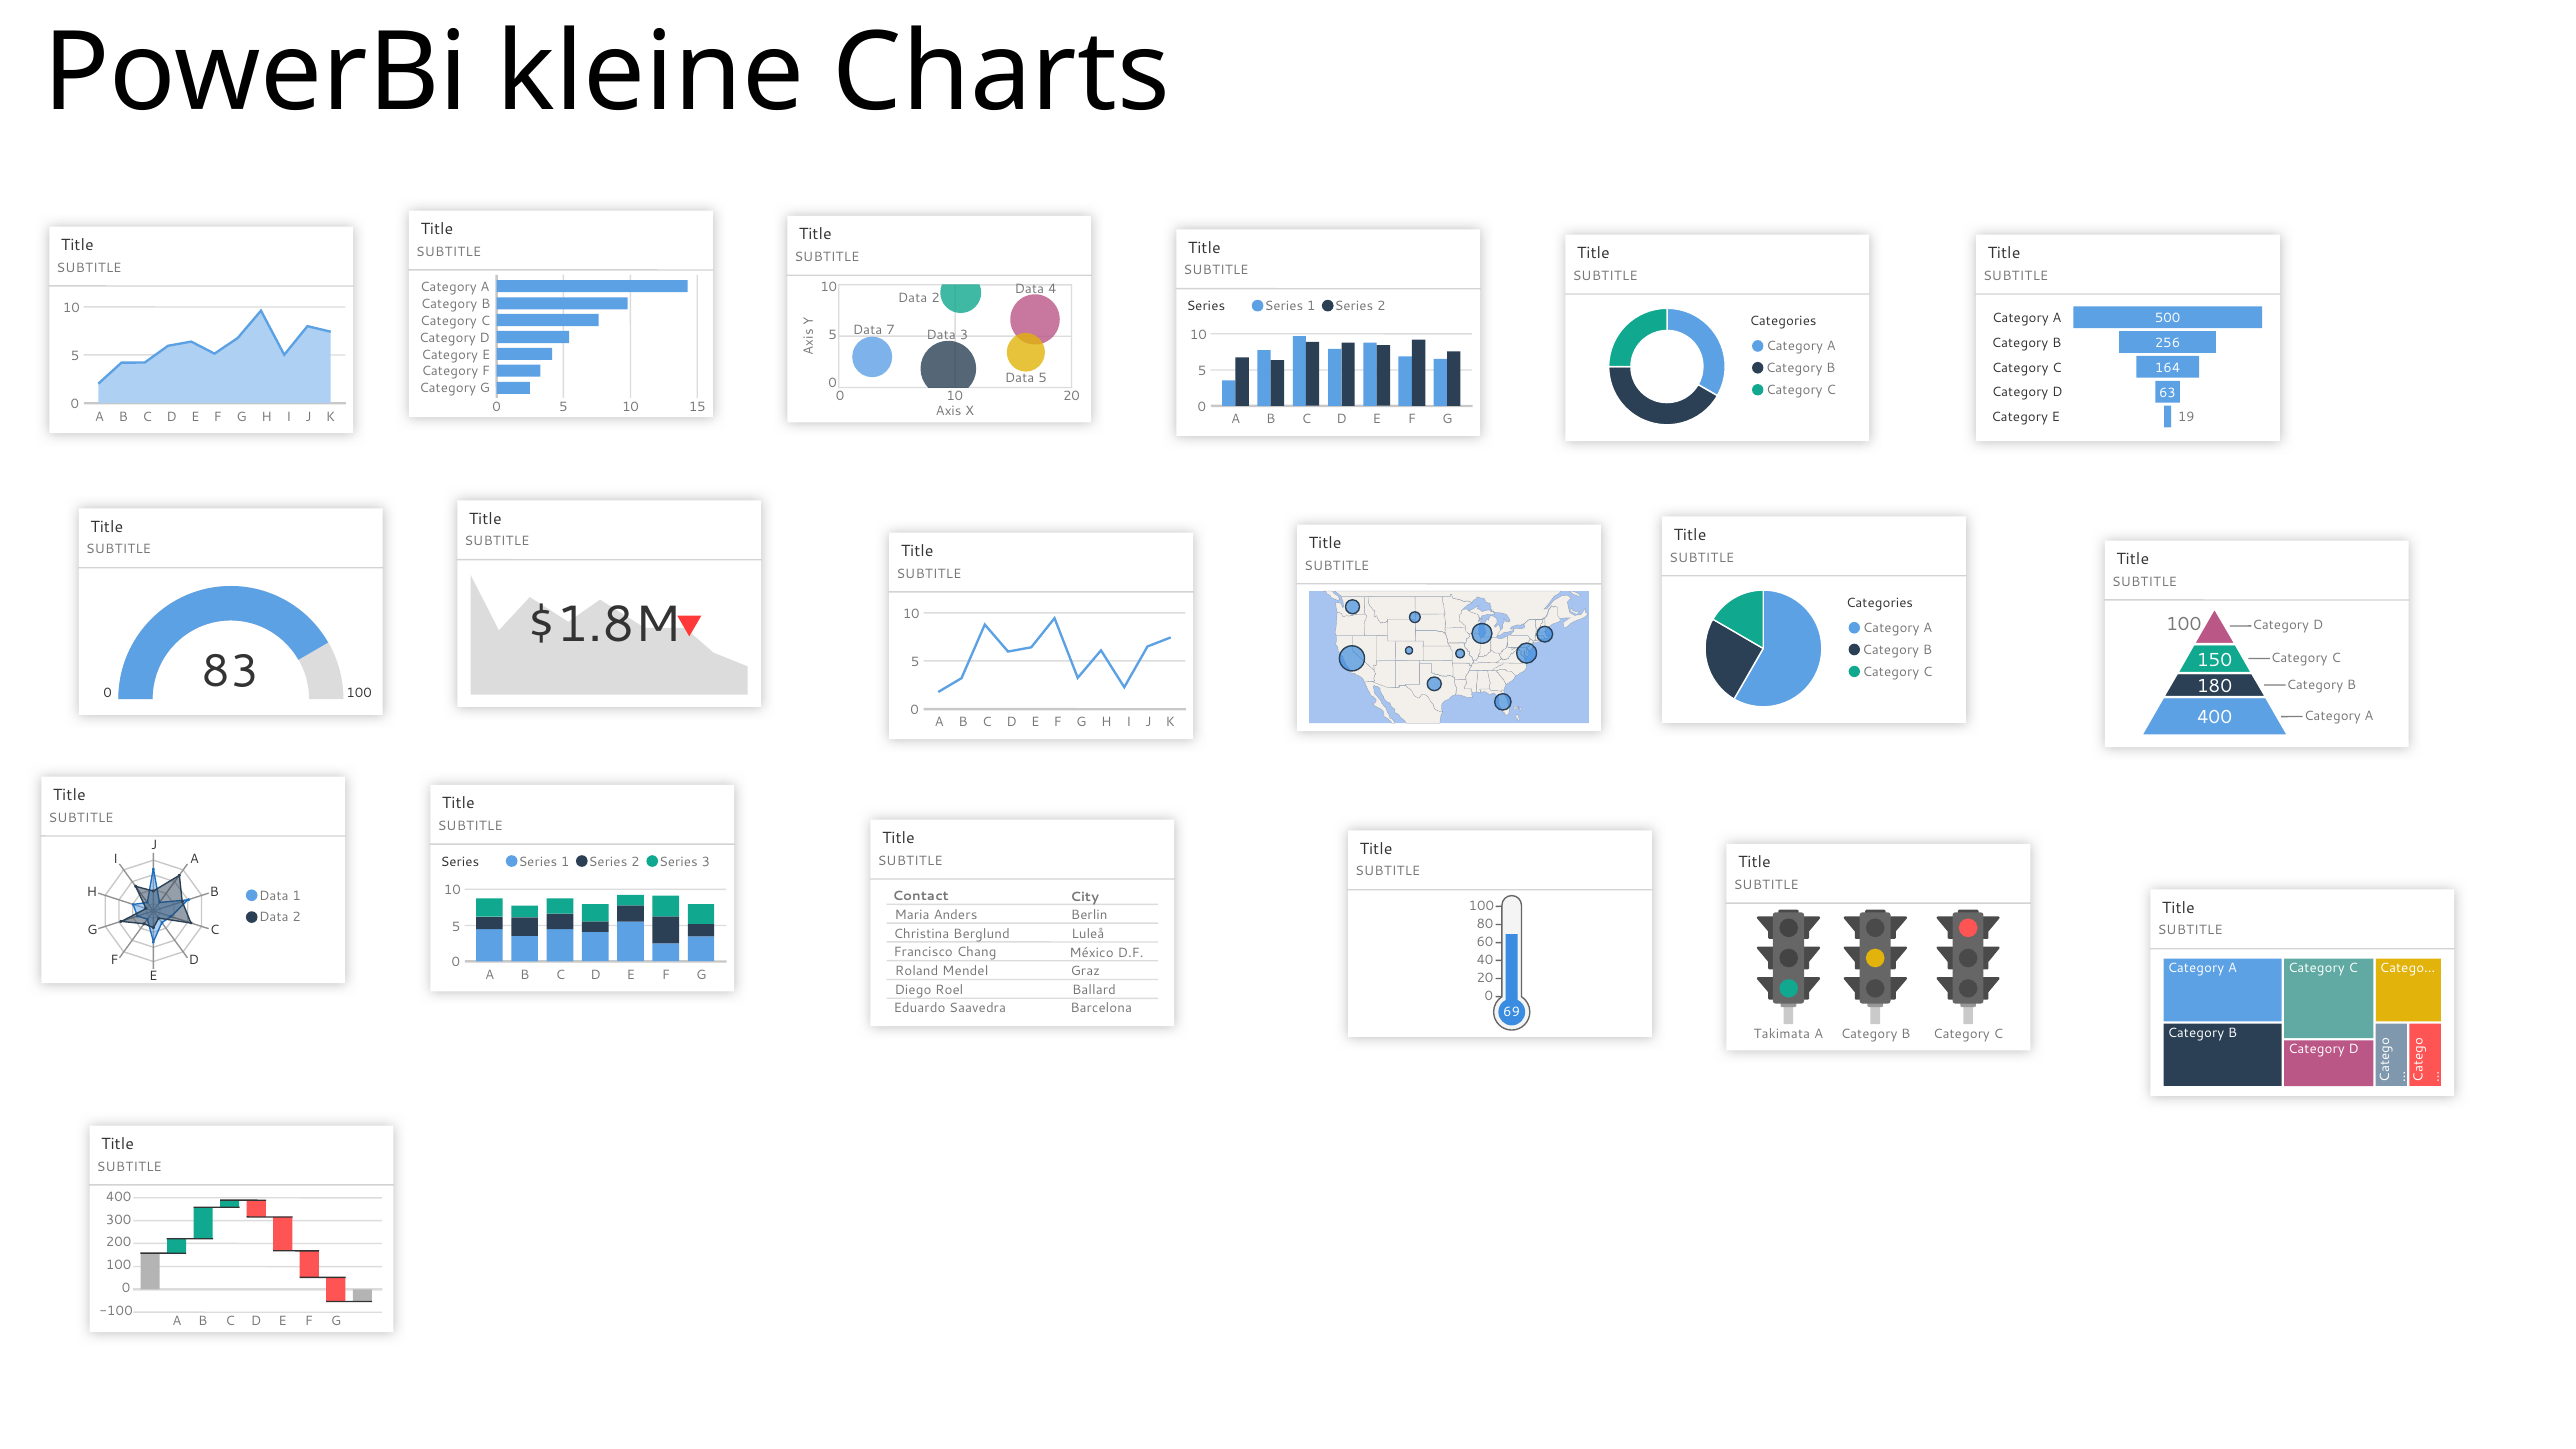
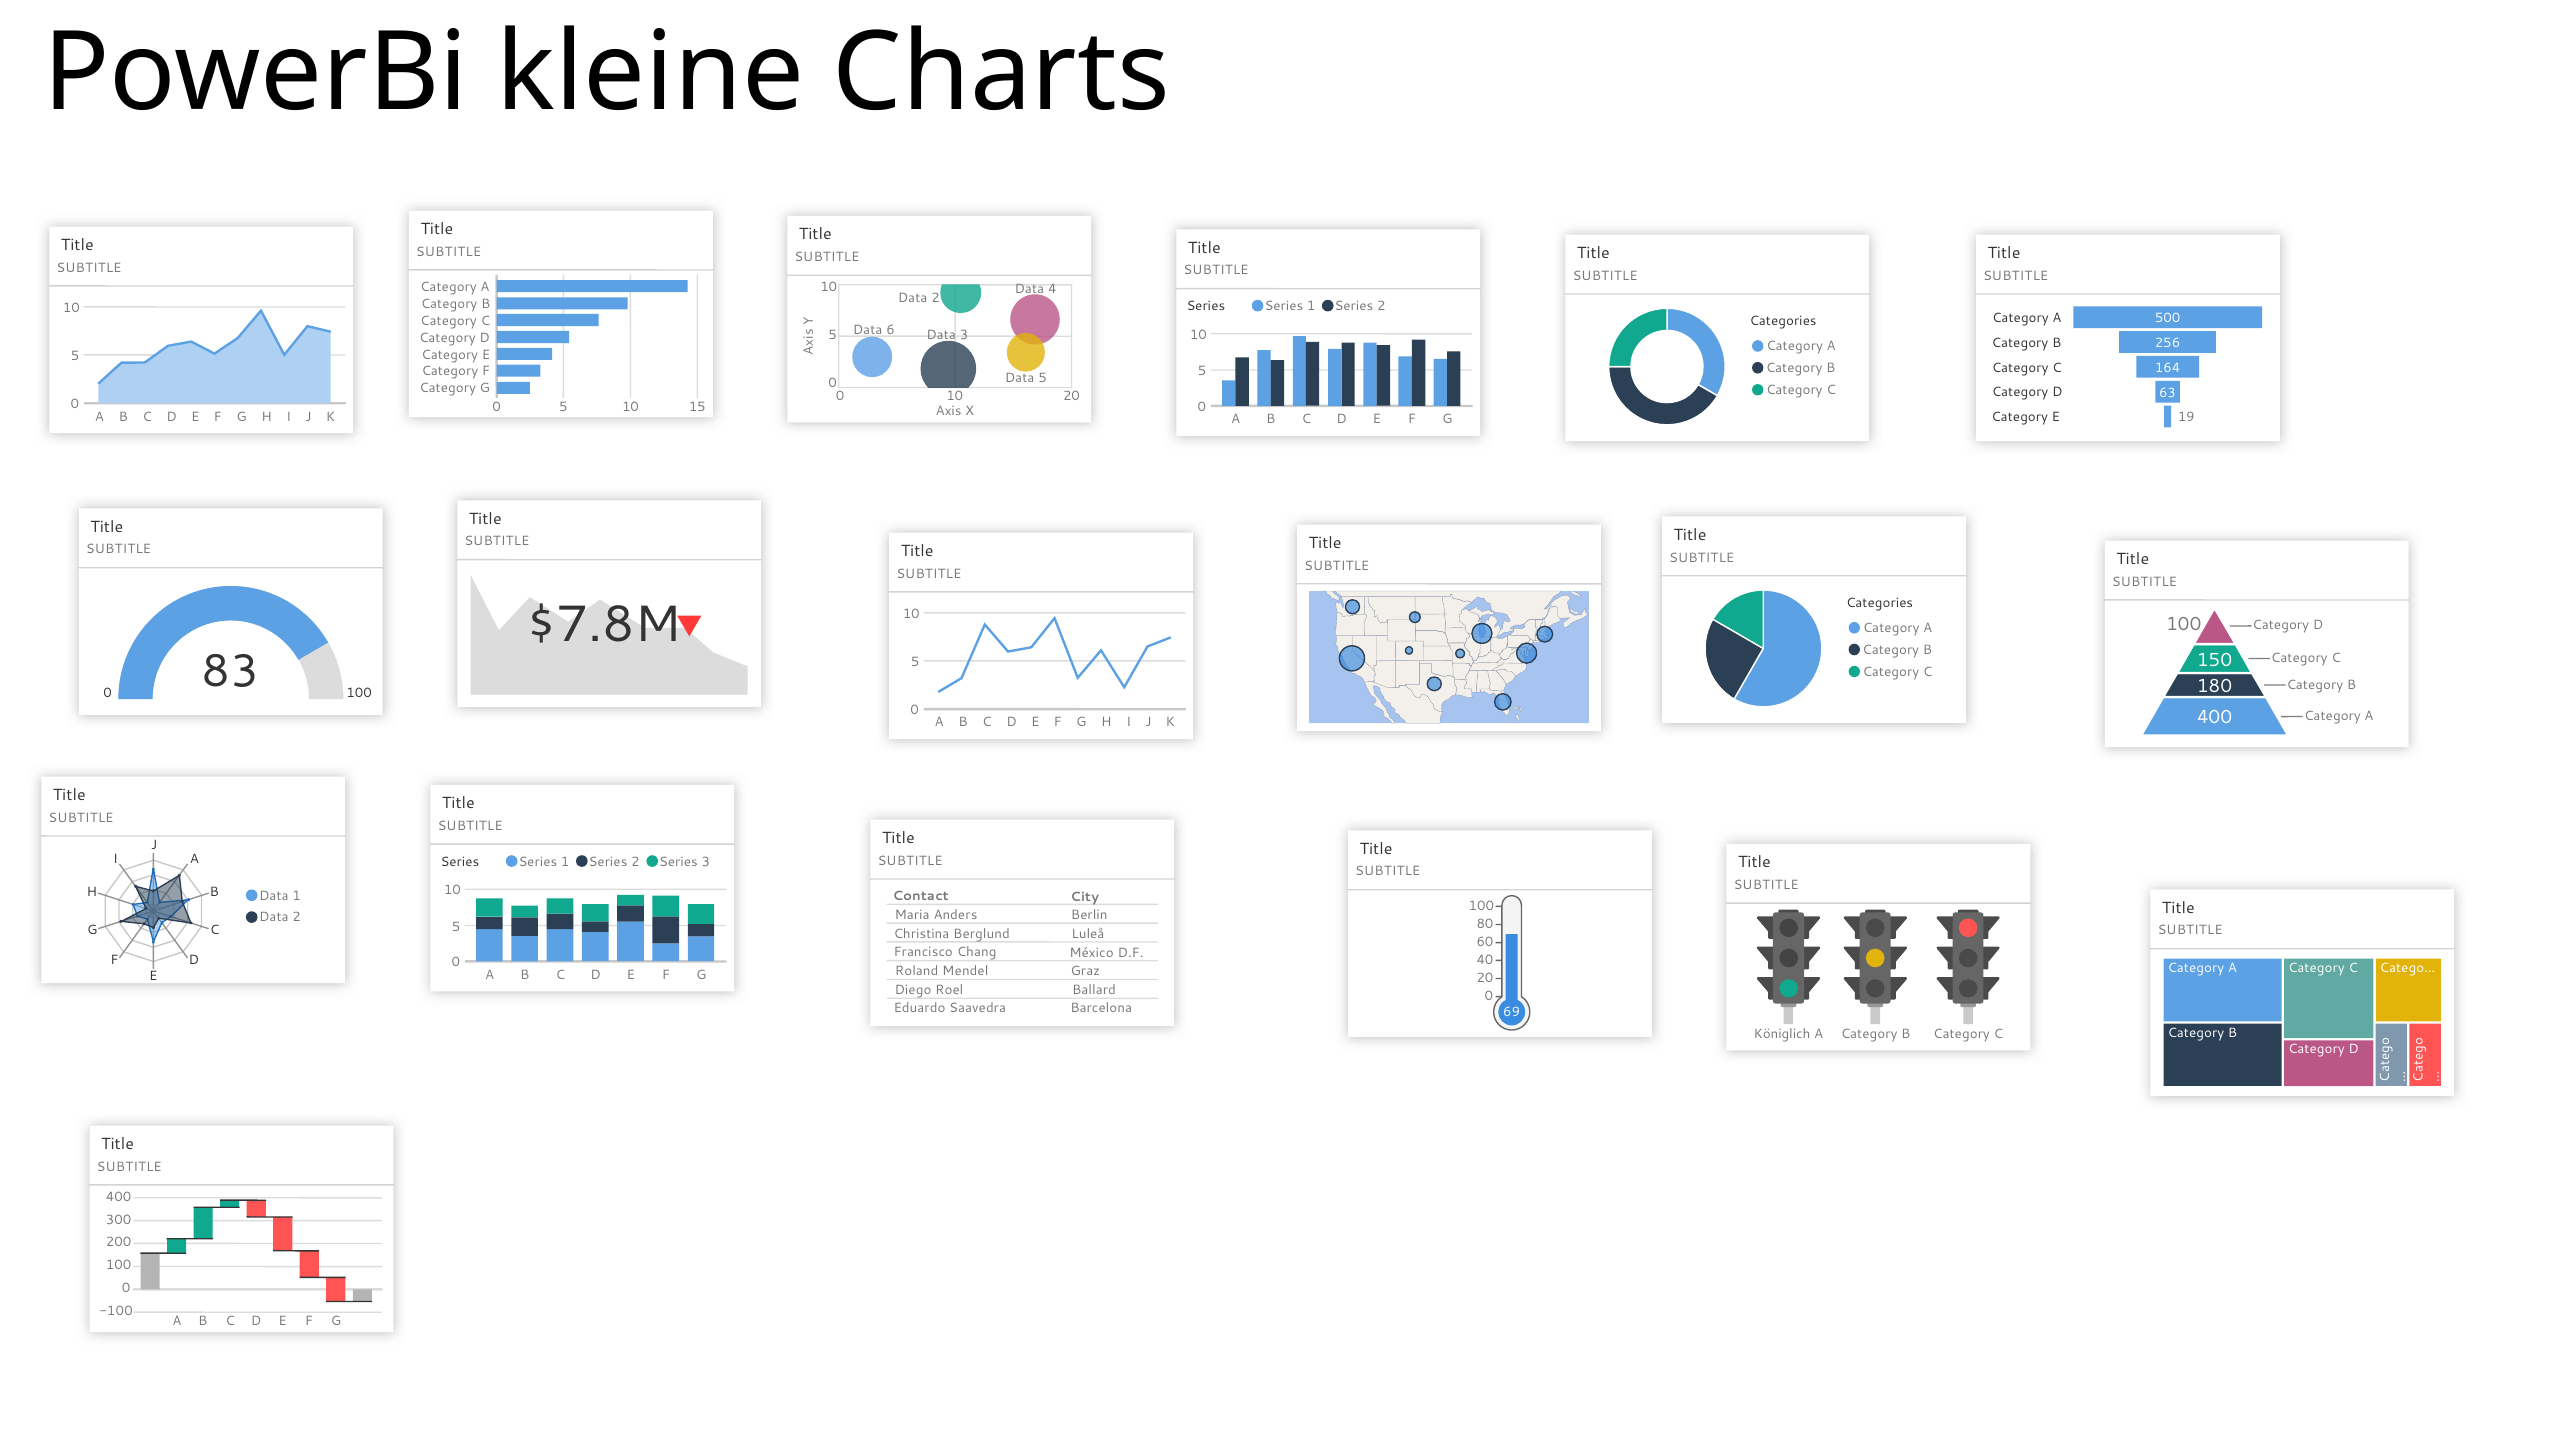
7: 7 -> 6
$1.8M: $1.8M -> $7.8M
Takimata: Takimata -> Königlich
